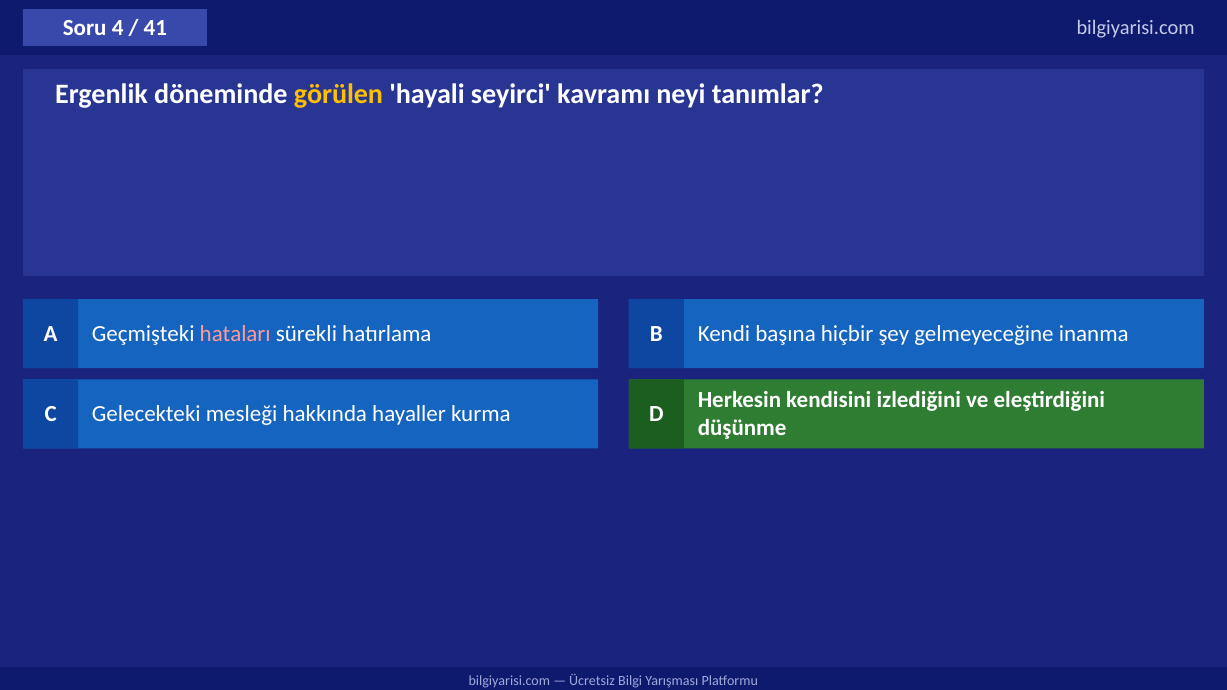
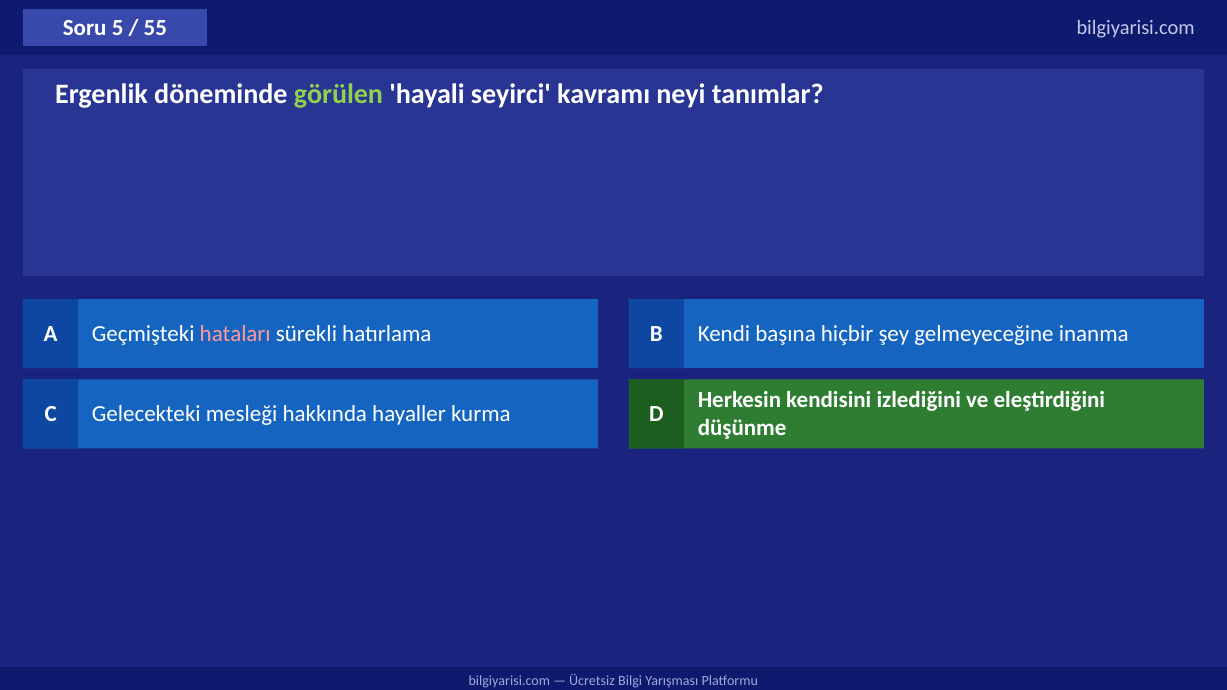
4: 4 -> 5
41: 41 -> 55
görülen colour: yellow -> light green
